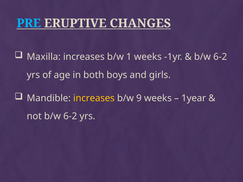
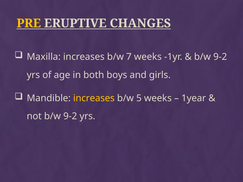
PRE colour: light blue -> yellow
1: 1 -> 7
6-2 at (220, 57): 6-2 -> 9-2
9: 9 -> 5
not b/w 6-2: 6-2 -> 9-2
